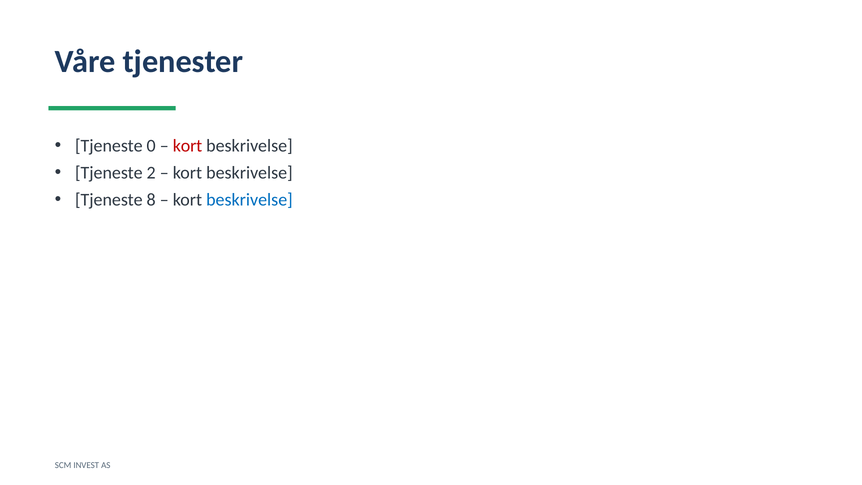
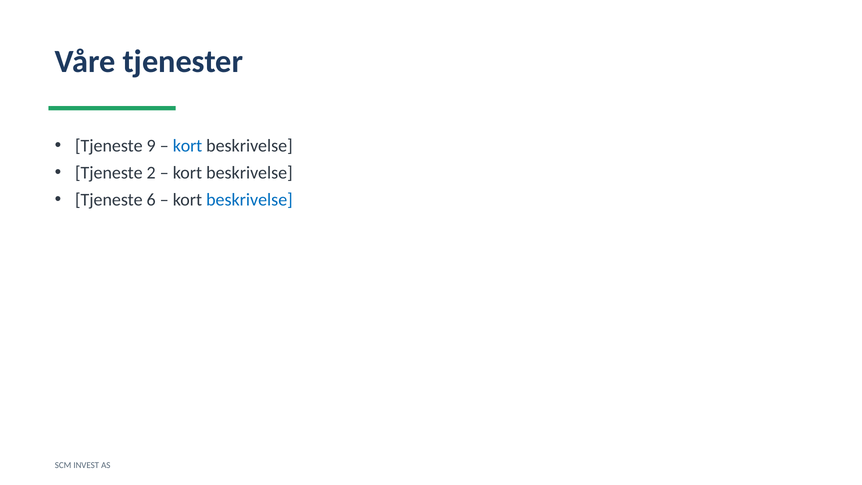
0: 0 -> 9
kort at (188, 146) colour: red -> blue
8: 8 -> 6
